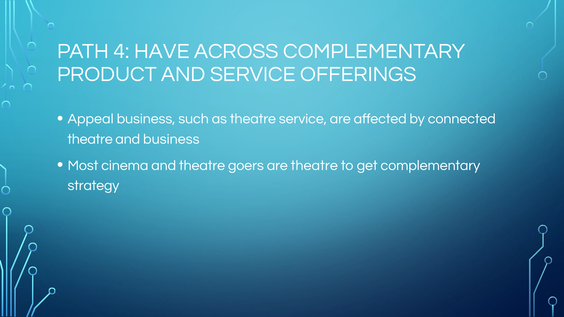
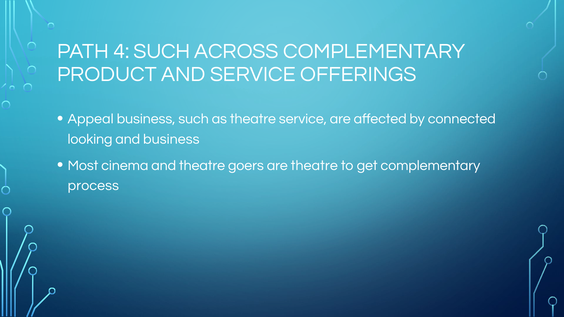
4 HAVE: HAVE -> SUCH
theatre at (90, 139): theatre -> looking
strategy: strategy -> process
